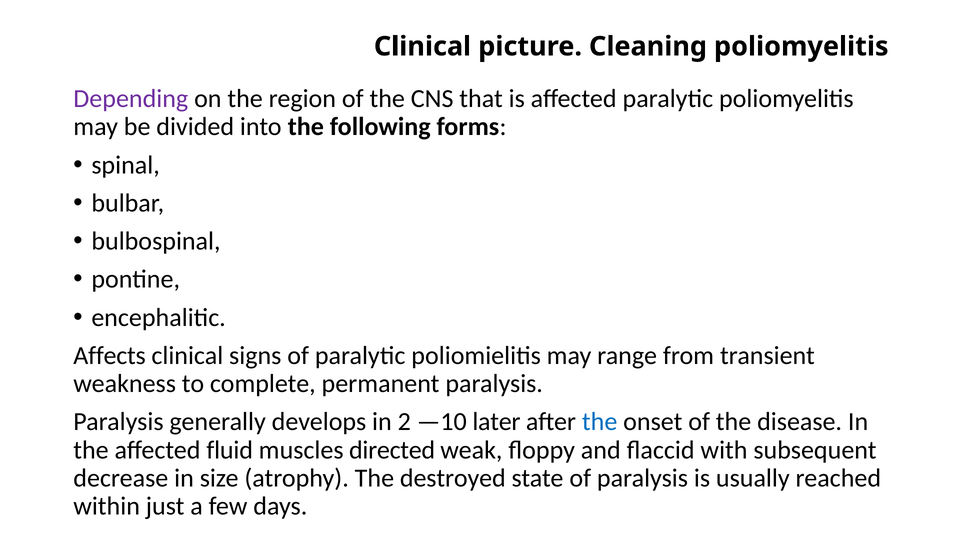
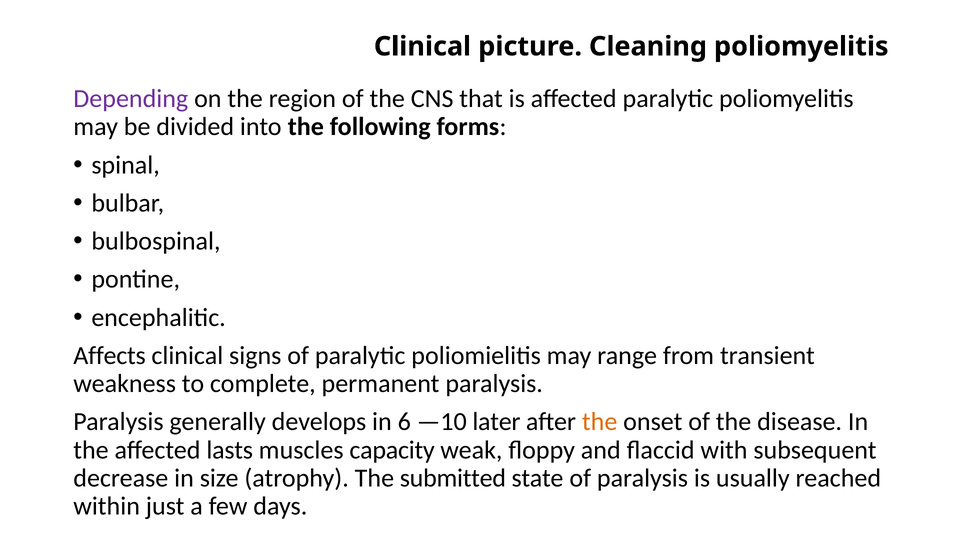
2: 2 -> 6
the at (600, 422) colour: blue -> orange
fluid: fluid -> lasts
directed: directed -> capacity
destroyed: destroyed -> submitted
